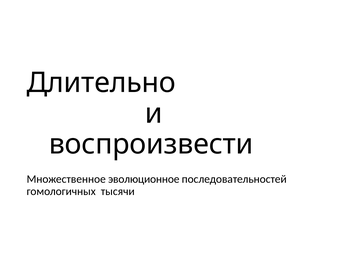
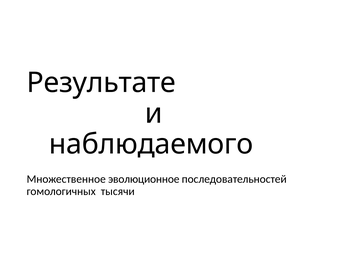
Длительно: Длительно -> Результате
воспроизвести: воспроизвести -> наблюдаемого
